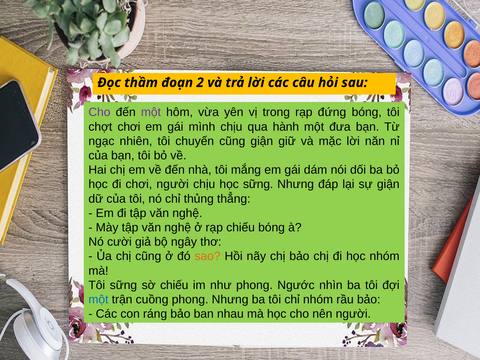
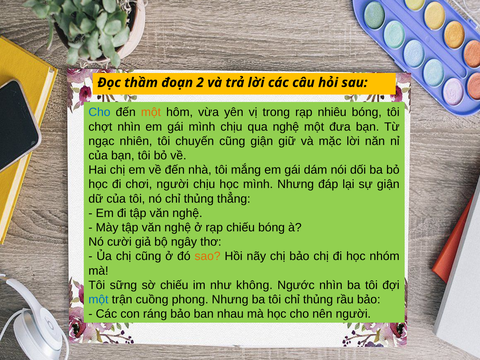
Cho at (99, 112) colour: purple -> blue
một at (151, 112) colour: purple -> orange
đứng: đứng -> nhiêu
chợt chơi: chơi -> nhìn
qua hành: hành -> nghệ
học sững: sững -> mình
như phong: phong -> không
tôi chỉ nhóm: nhóm -> thủng
